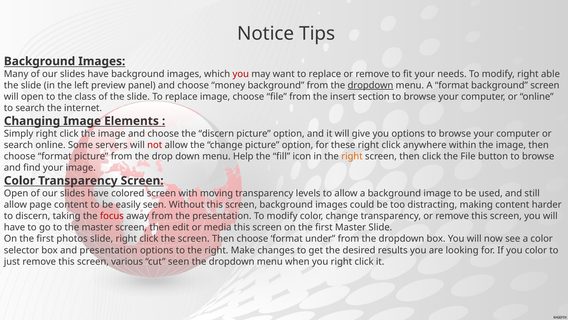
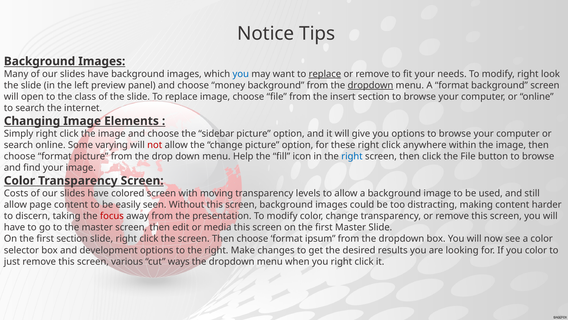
you at (241, 74) colour: red -> blue
replace at (325, 74) underline: none -> present
able: able -> look
the discern: discern -> sidebar
servers: servers -> varying
right at (352, 156) colour: orange -> blue
Open at (16, 193): Open -> Costs
first photos: photos -> section
under: under -> ipsum
and presentation: presentation -> development
cut seen: seen -> ways
